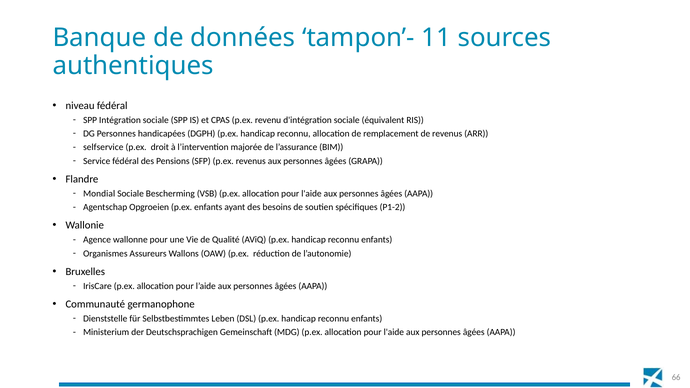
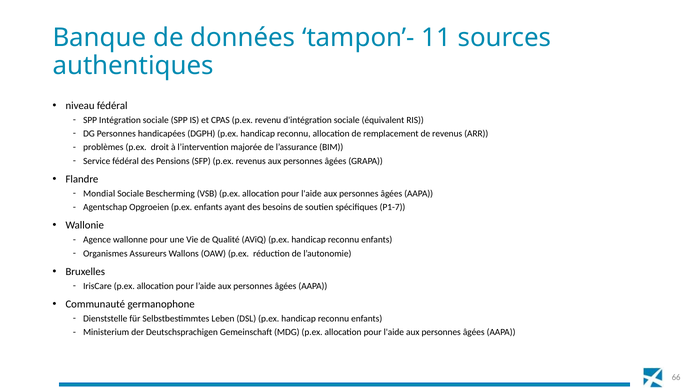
selfservice: selfservice -> problèmes
P1-2: P1-2 -> P1-7
